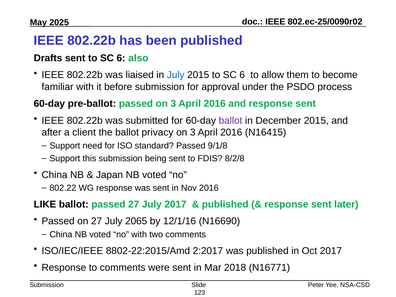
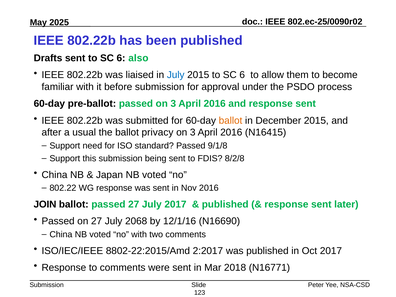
ballot at (231, 121) colour: purple -> orange
client: client -> usual
LIKE: LIKE -> JOIN
2065: 2065 -> 2068
